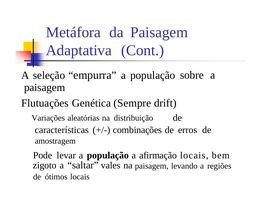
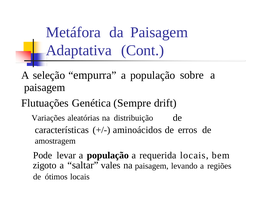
combinações: combinações -> aminoácidos
afirmação: afirmação -> requerida
